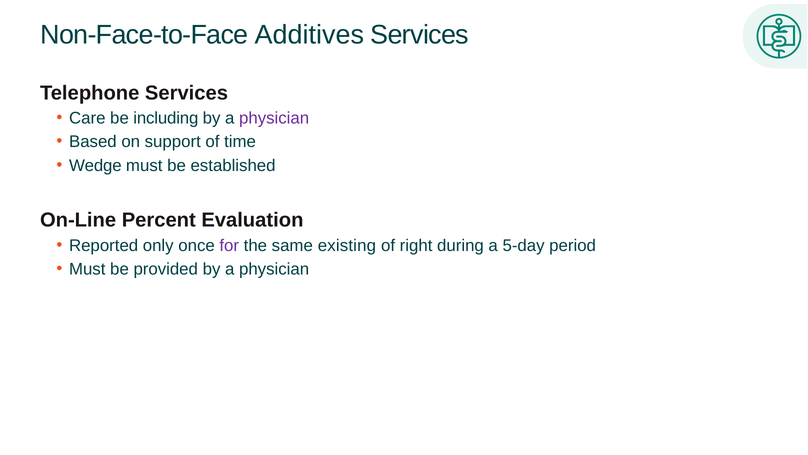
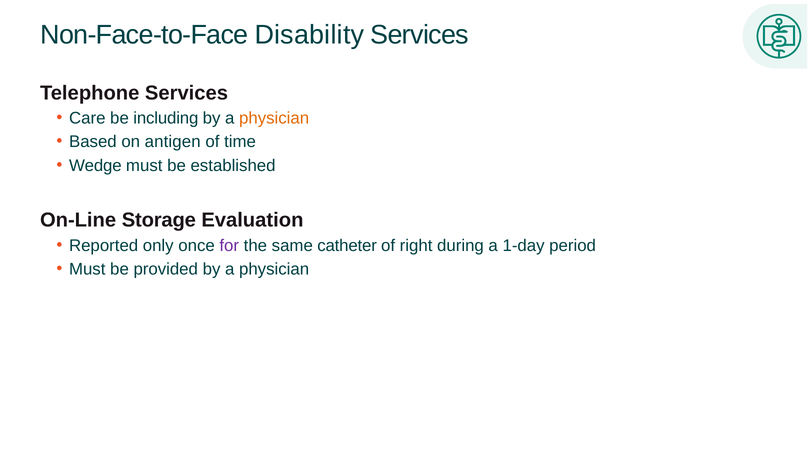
Additives: Additives -> Disability
physician at (274, 118) colour: purple -> orange
support: support -> antigen
Percent: Percent -> Storage
existing: existing -> catheter
5-day: 5-day -> 1-day
